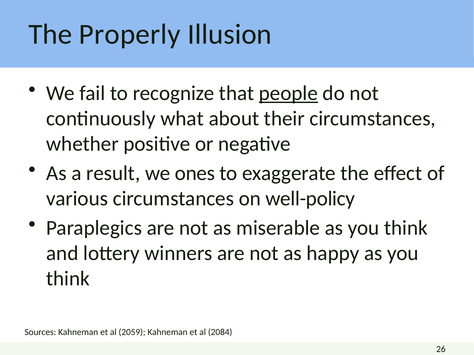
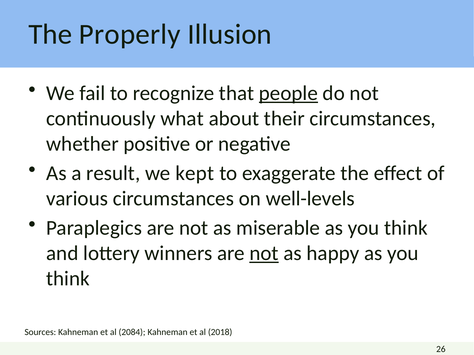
ones: ones -> kept
well-policy: well-policy -> well-levels
not at (264, 254) underline: none -> present
2059: 2059 -> 2084
2084: 2084 -> 2018
